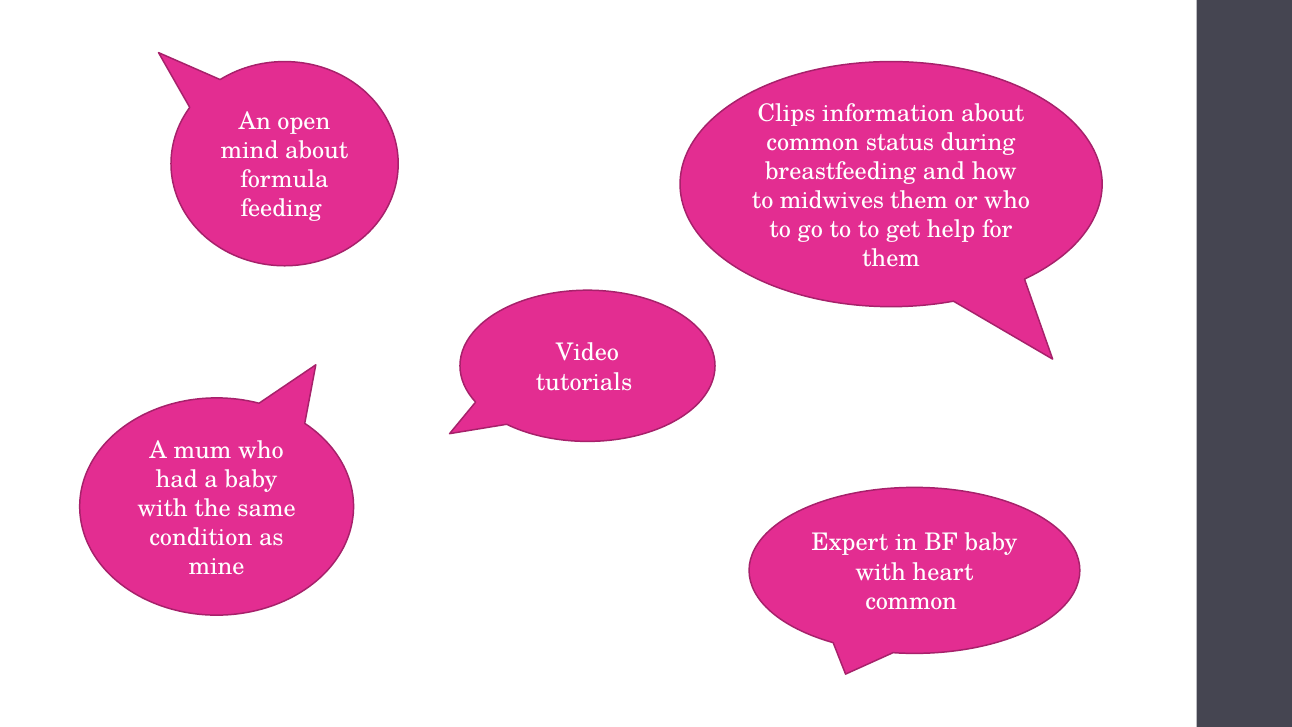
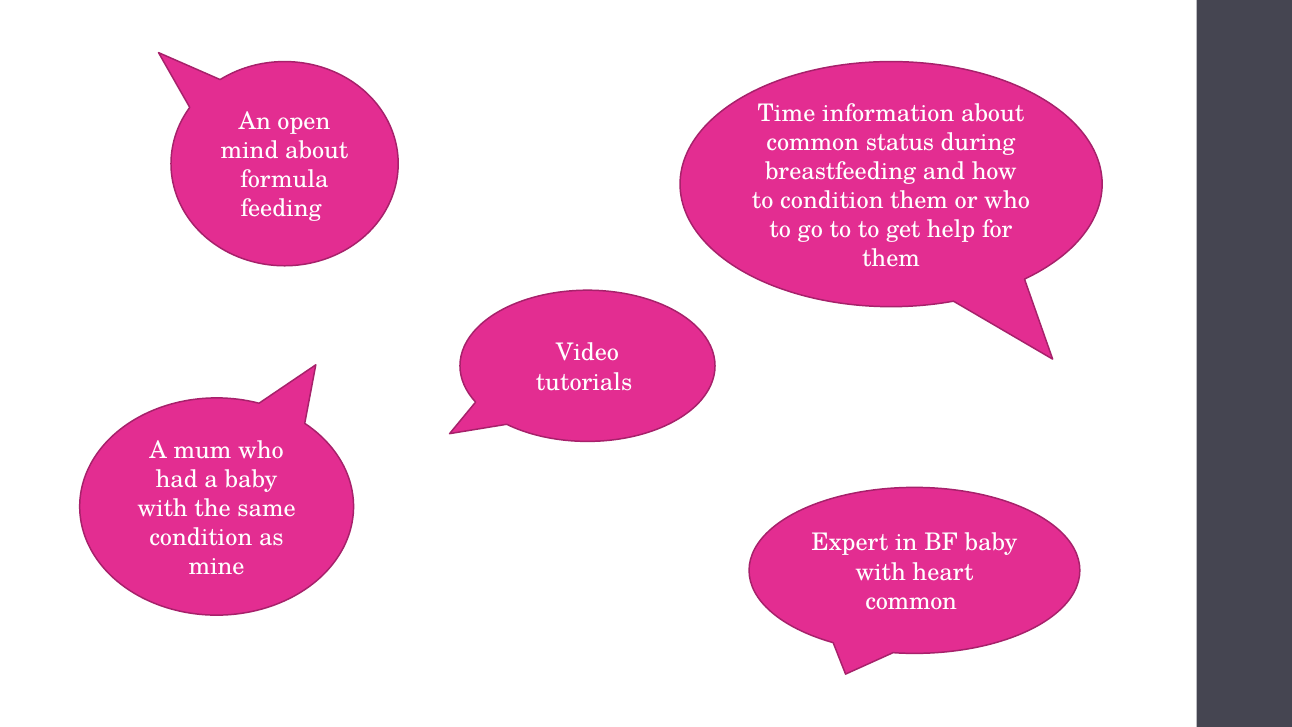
Clips: Clips -> Time
to midwives: midwives -> condition
